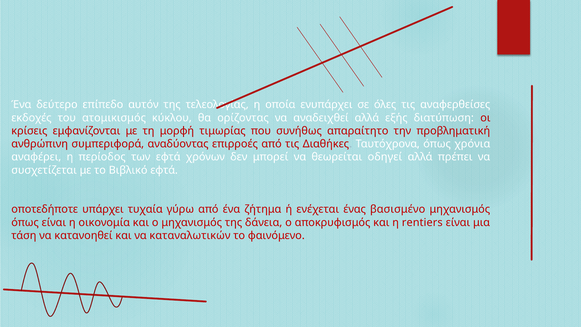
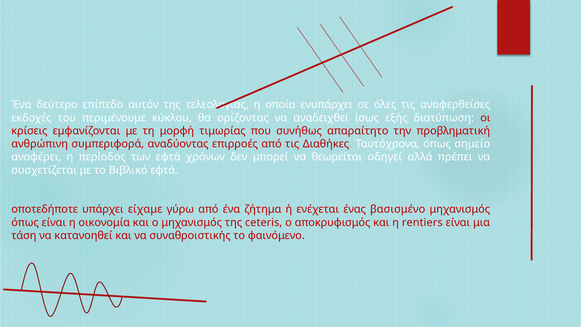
ατομικισμός: ατομικισμός -> περιμένουμε
αναδειχθεί αλλά: αλλά -> ίσως
χρόνια: χρόνια -> σημείο
τυχαία: τυχαία -> είχαμε
δάνεια: δάνεια -> ceteris
καταναλωτικών: καταναλωτικών -> συναθροιστικής
